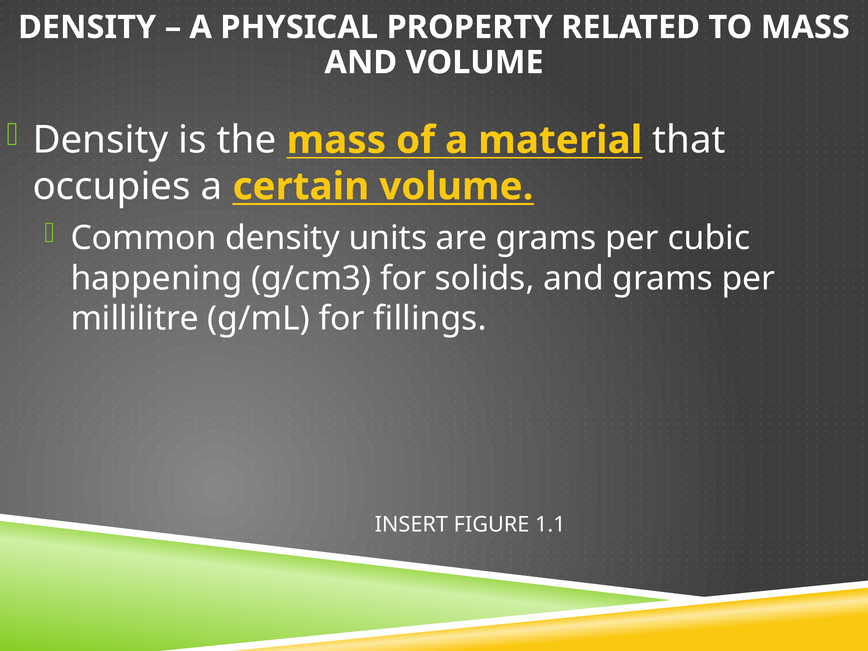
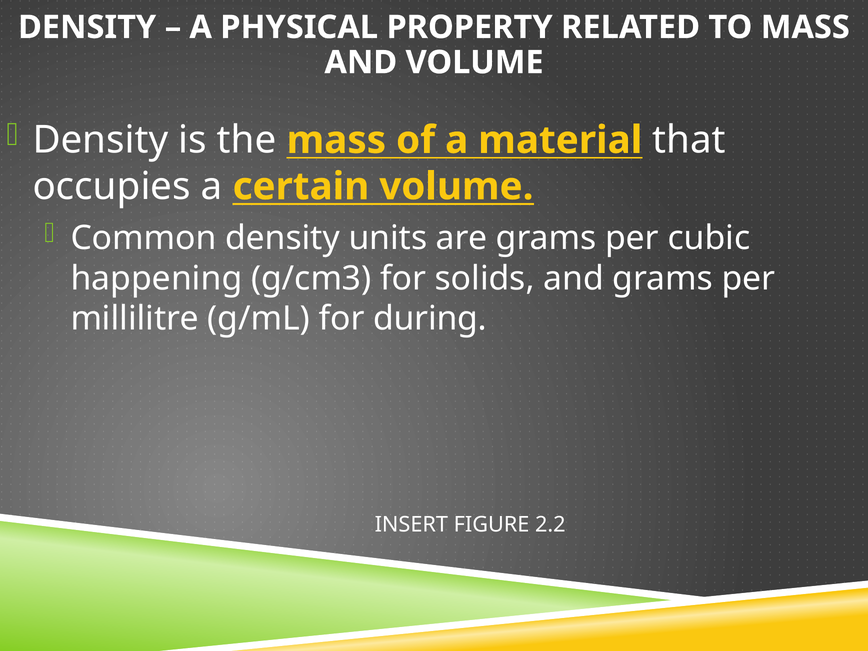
fillings: fillings -> during
1.1: 1.1 -> 2.2
